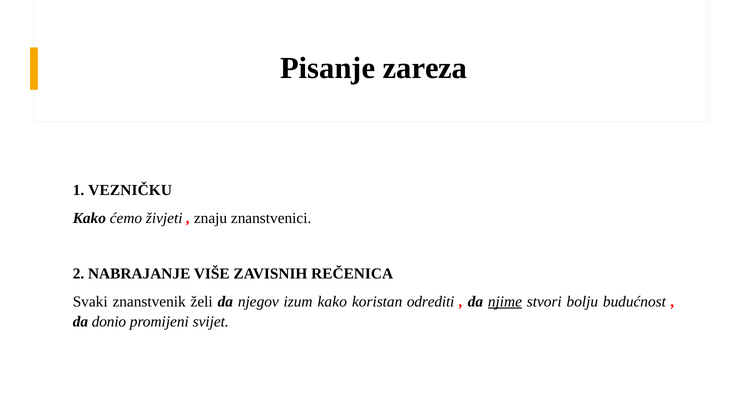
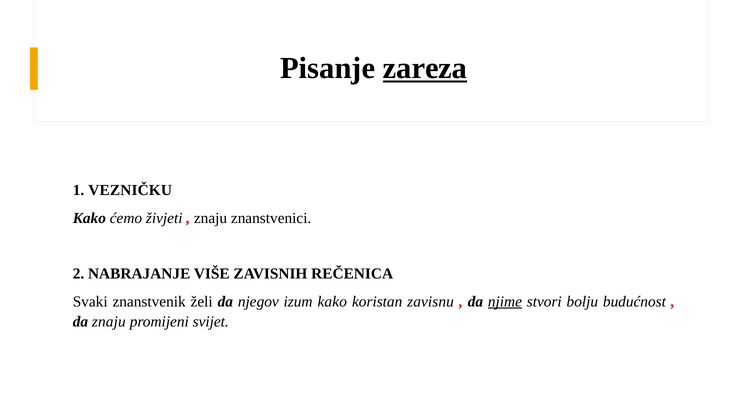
zareza underline: none -> present
odrediti: odrediti -> zavisnu
da donio: donio -> znaju
